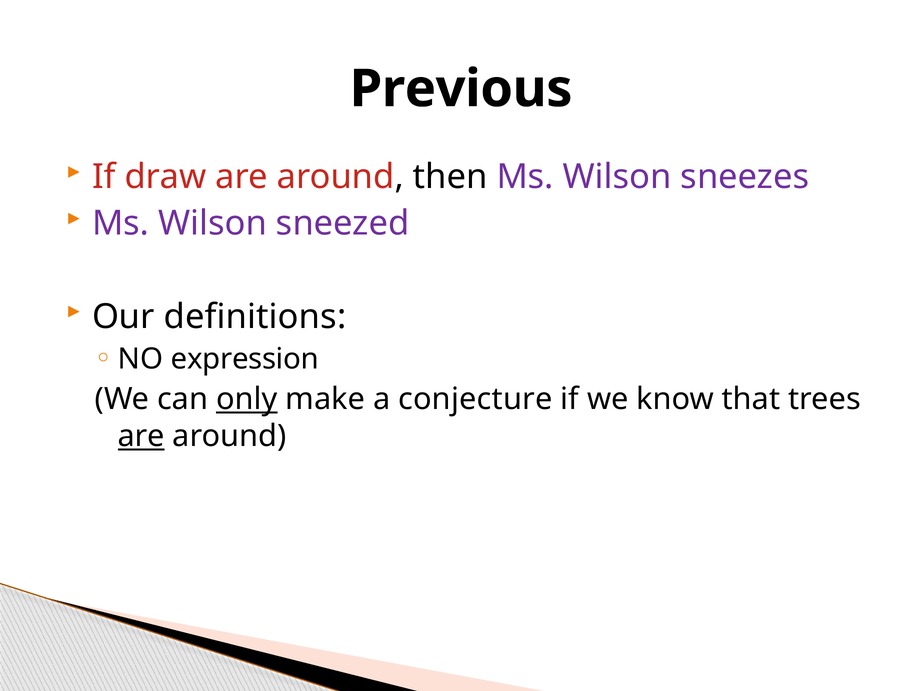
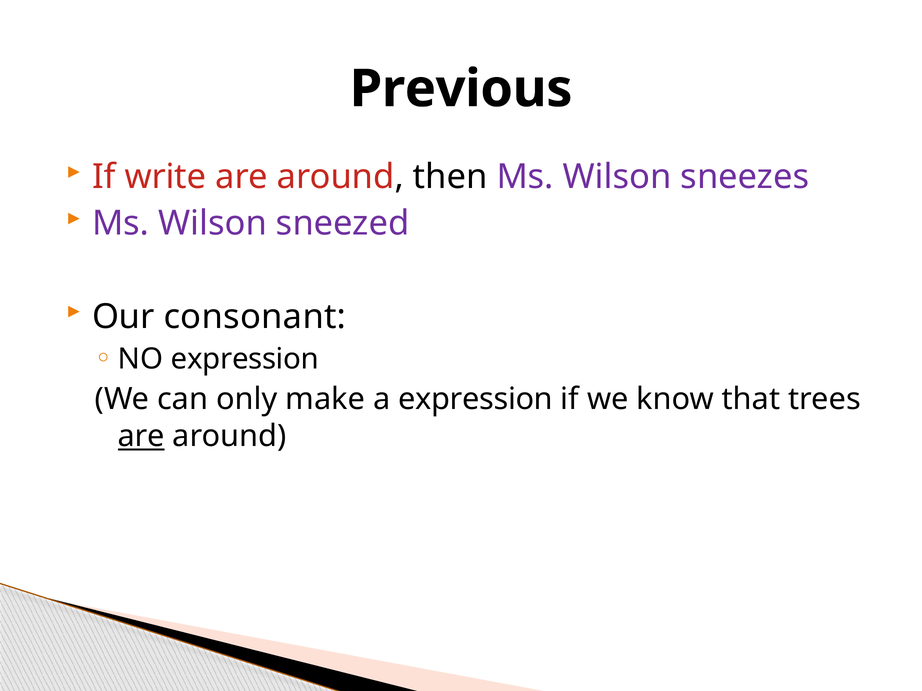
draw: draw -> write
definitions: definitions -> consonant
only underline: present -> none
a conjecture: conjecture -> expression
